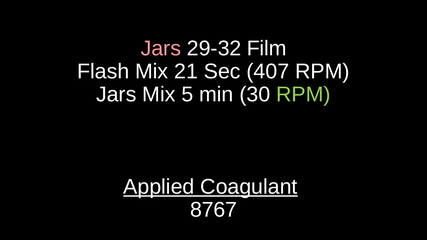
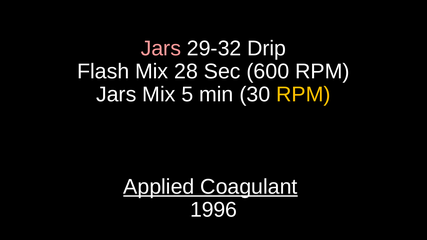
Film: Film -> Drip
21: 21 -> 28
407: 407 -> 600
RPM at (303, 95) colour: light green -> yellow
8767: 8767 -> 1996
